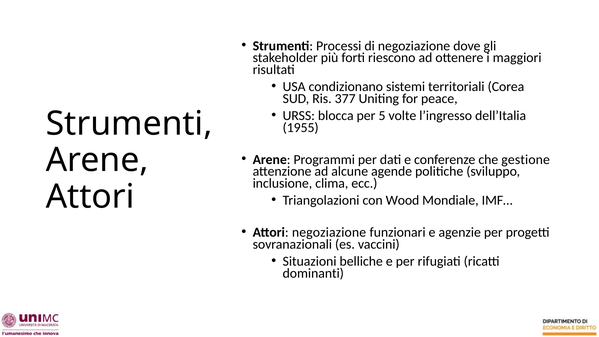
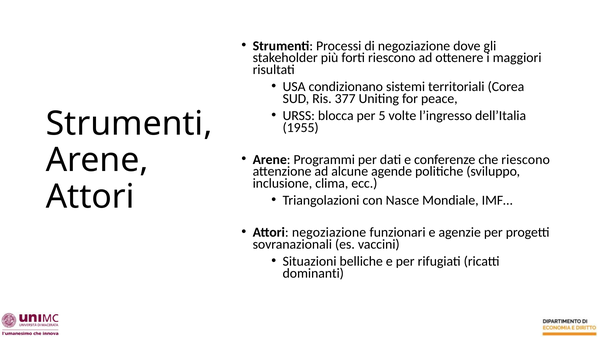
che gestione: gestione -> riescono
Wood: Wood -> Nasce
